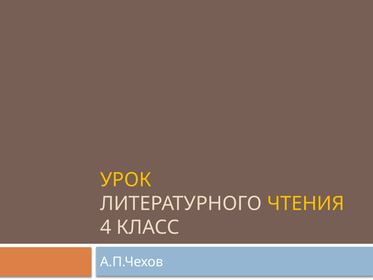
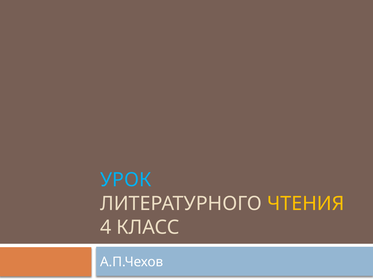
УРОК colour: yellow -> light blue
